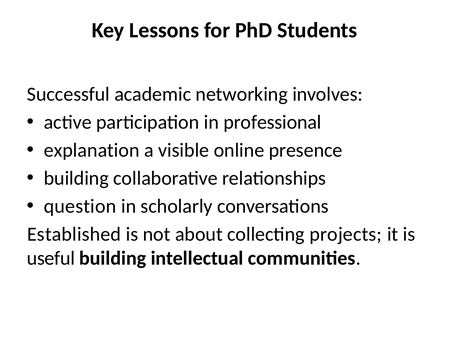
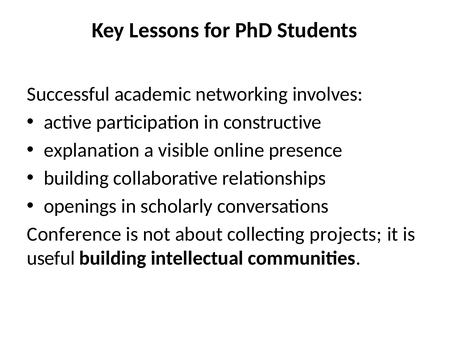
professional: professional -> constructive
question: question -> openings
Established: Established -> Conference
